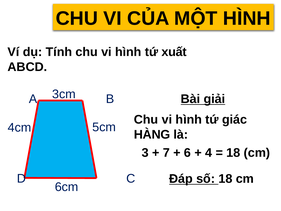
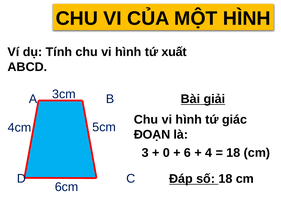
HÀNG: HÀNG -> ĐOẠN
7: 7 -> 0
